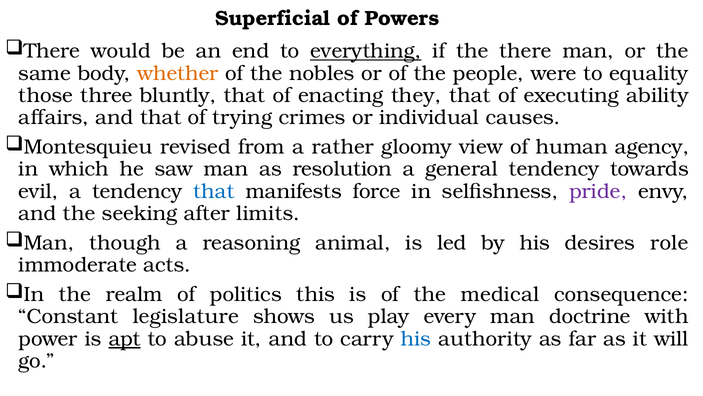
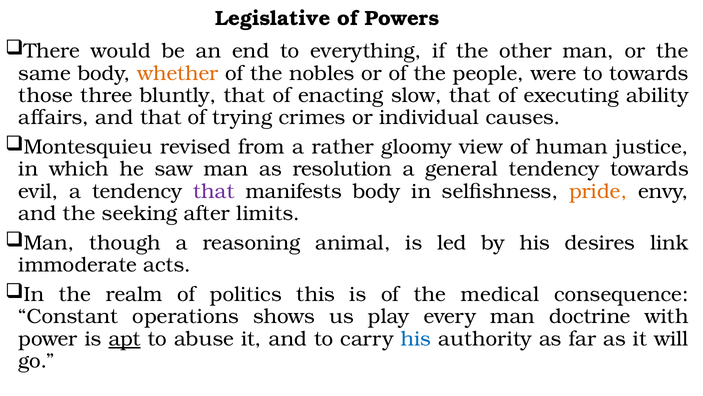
Superficial: Superficial -> Legislative
everything underline: present -> none
the there: there -> other
to equality: equality -> towards
they: they -> slow
agency: agency -> justice
that at (214, 191) colour: blue -> purple
manifests force: force -> body
pride colour: purple -> orange
role: role -> link
legislature: legislature -> operations
